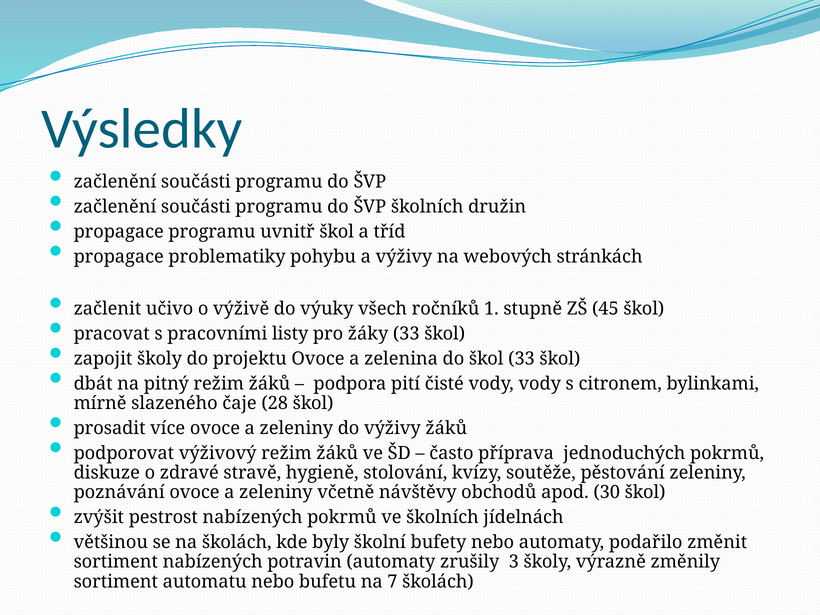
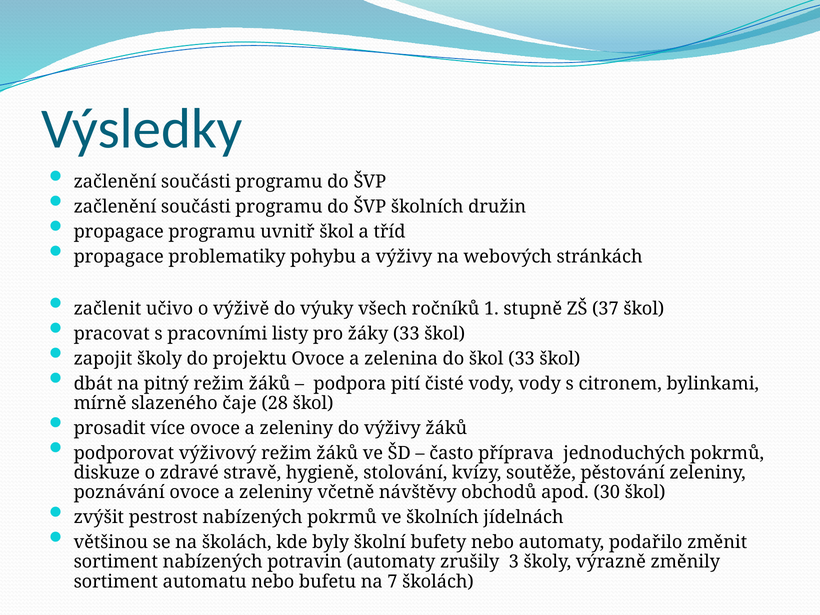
45: 45 -> 37
